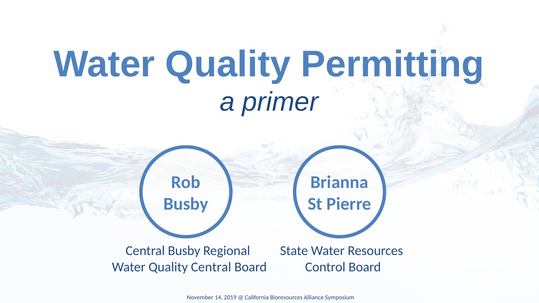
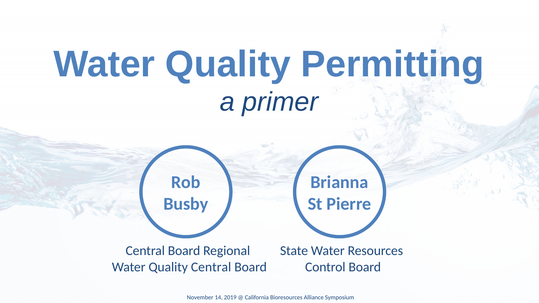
Busby at (184, 251): Busby -> Board
